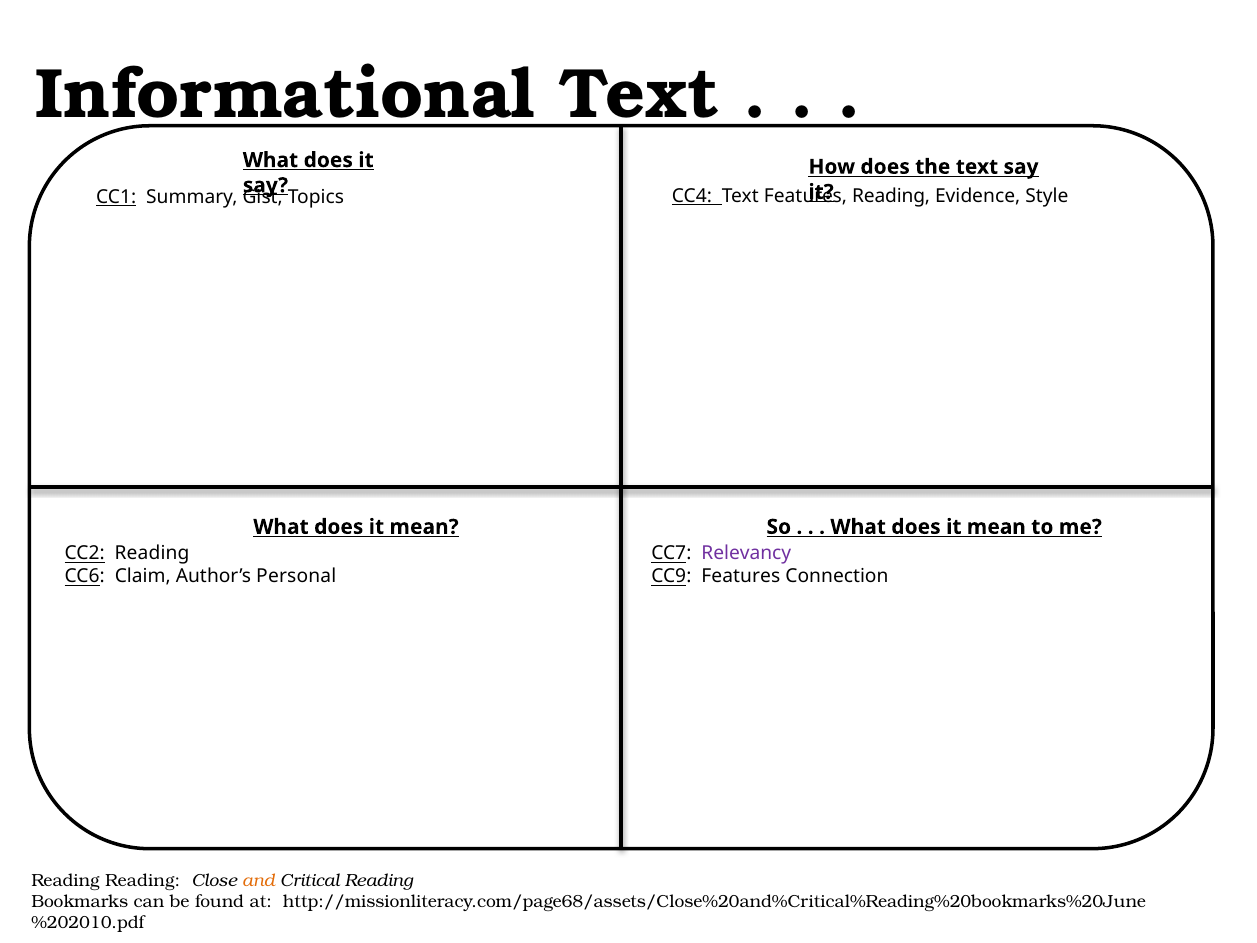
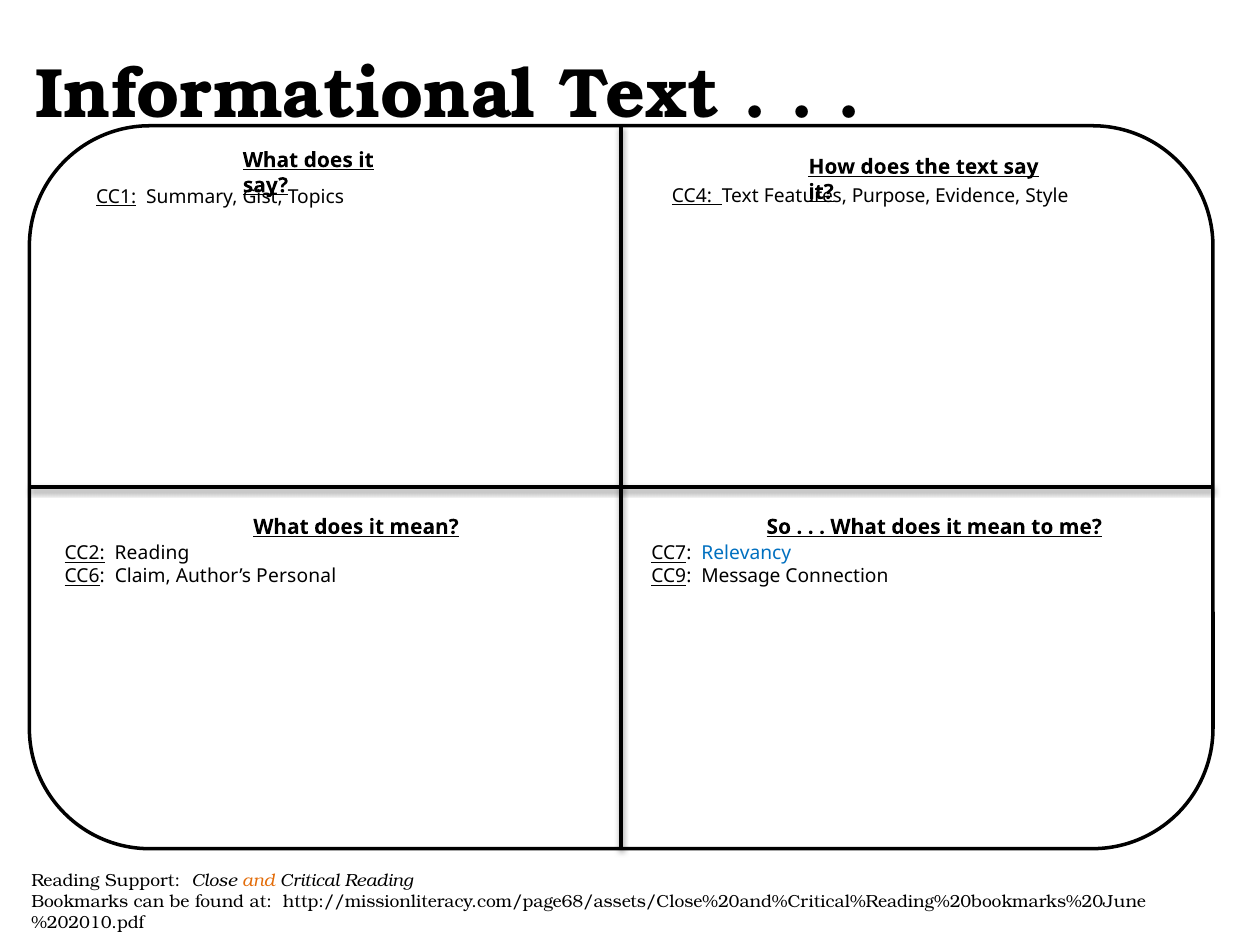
Reading at (891, 196): Reading -> Purpose
Relevancy colour: purple -> blue
CC9 Features: Features -> Message
Reading Reading: Reading -> Support
